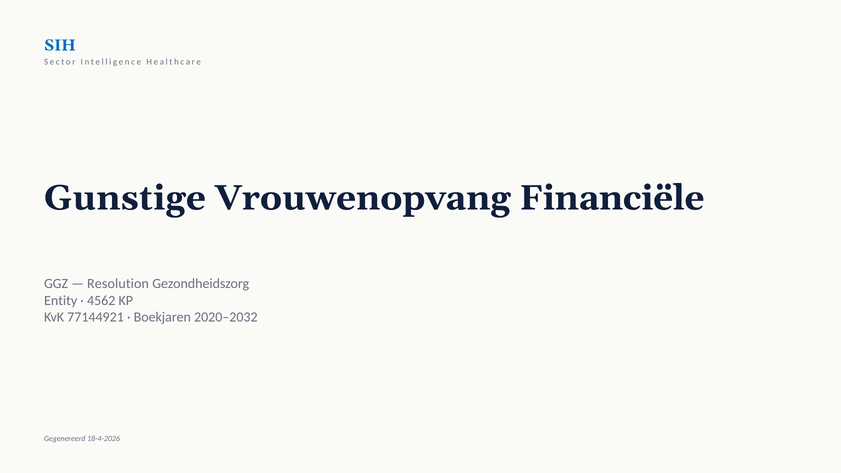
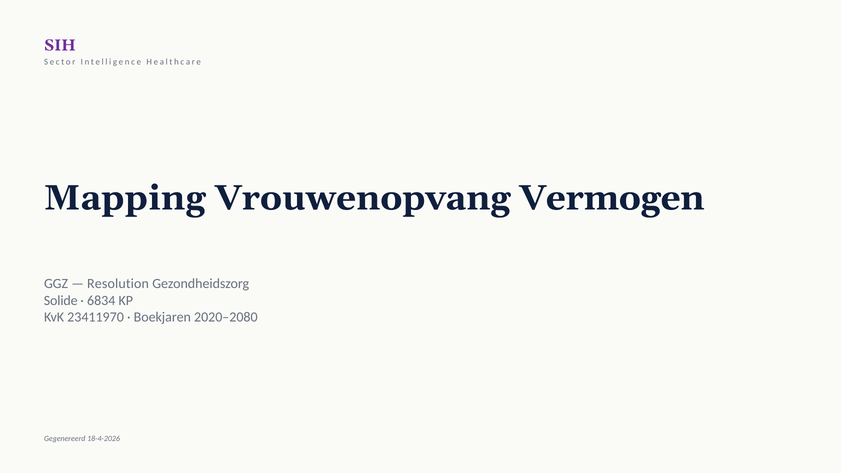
SIH colour: blue -> purple
Gunstige: Gunstige -> Mapping
Financiële: Financiële -> Vermogen
Entity: Entity -> Solide
4562: 4562 -> 6834
77144921: 77144921 -> 23411970
2020–2032: 2020–2032 -> 2020–2080
